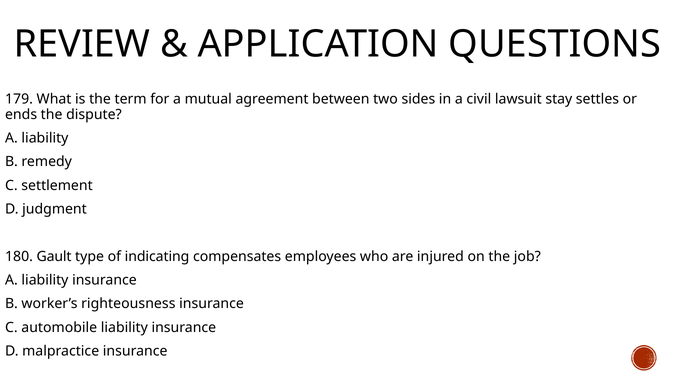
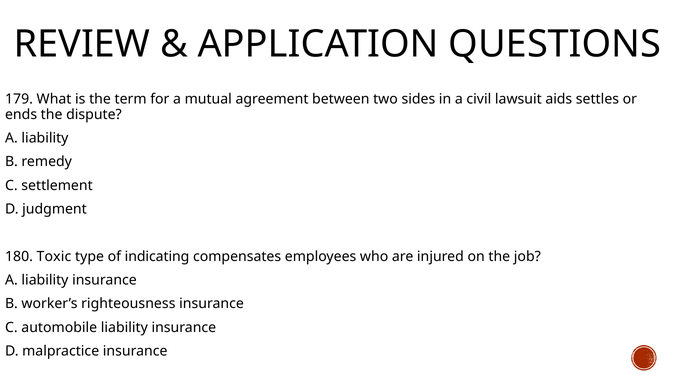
stay: stay -> aids
Gault: Gault -> Toxic
